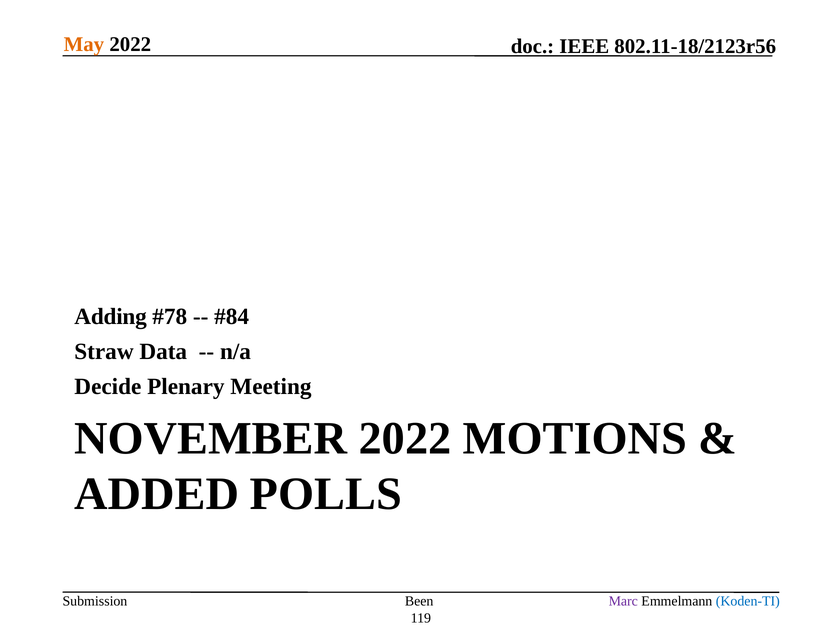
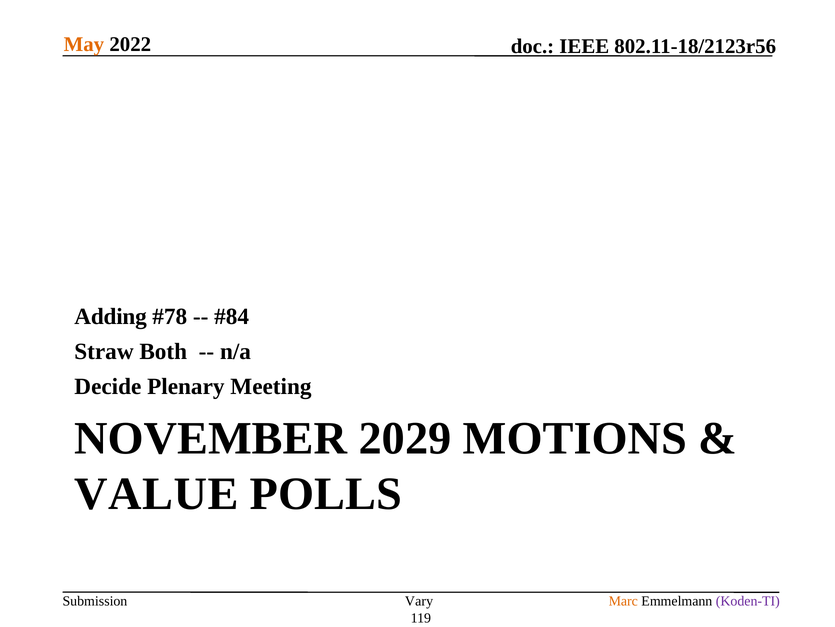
Data: Data -> Both
NOVEMBER 2022: 2022 -> 2029
ADDED: ADDED -> VALUE
Been: Been -> Vary
Marc colour: purple -> orange
Koden-TI colour: blue -> purple
